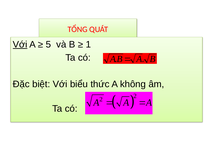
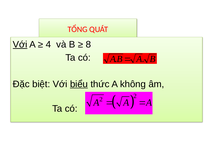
5: 5 -> 4
1: 1 -> 8
biểu underline: none -> present
